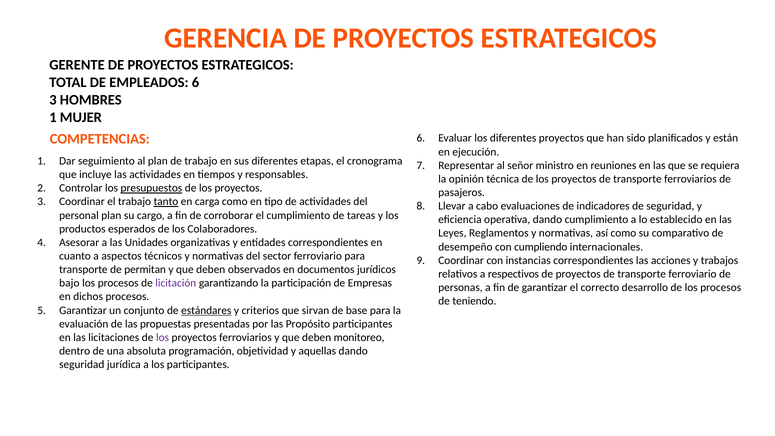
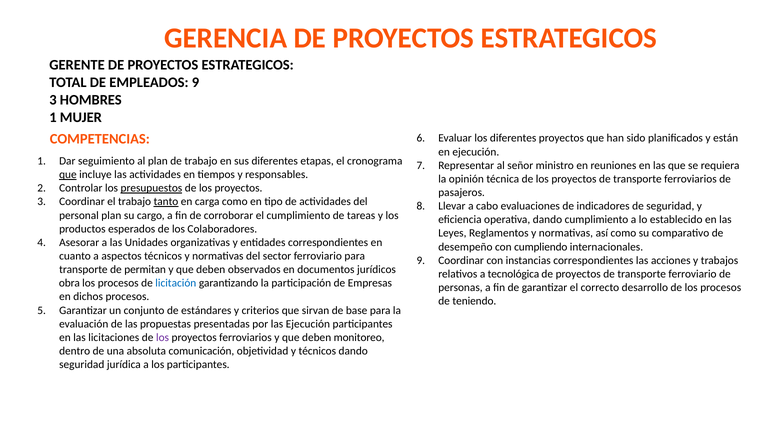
EMPLEADOS 6: 6 -> 9
que at (68, 175) underline: none -> present
respectivos: respectivos -> tecnológica
bajo: bajo -> obra
licitación colour: purple -> blue
estándares underline: present -> none
las Propósito: Propósito -> Ejecución
programación: programación -> comunicación
y aquellas: aquellas -> técnicos
